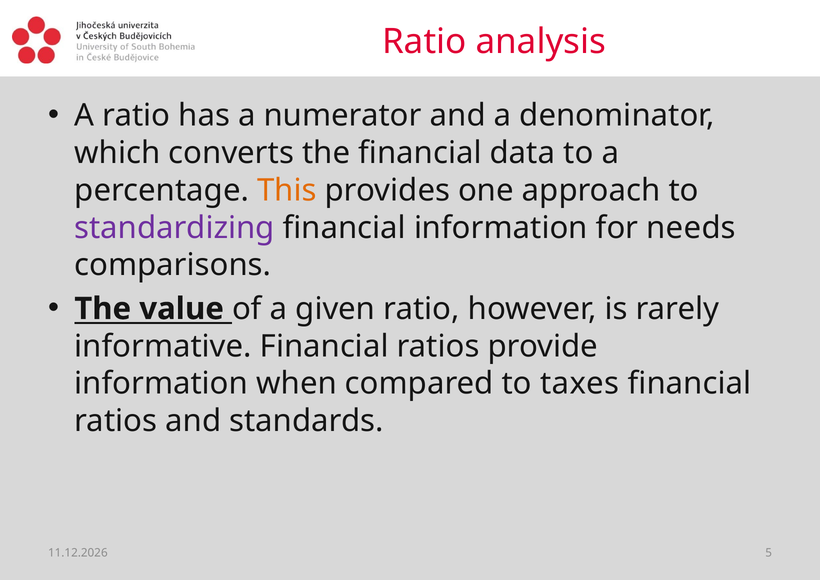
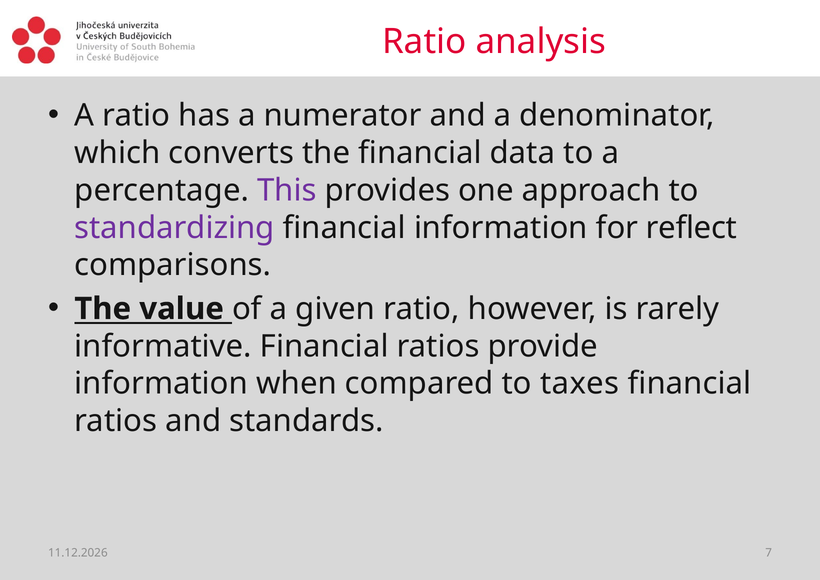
This colour: orange -> purple
needs: needs -> reflect
5: 5 -> 7
